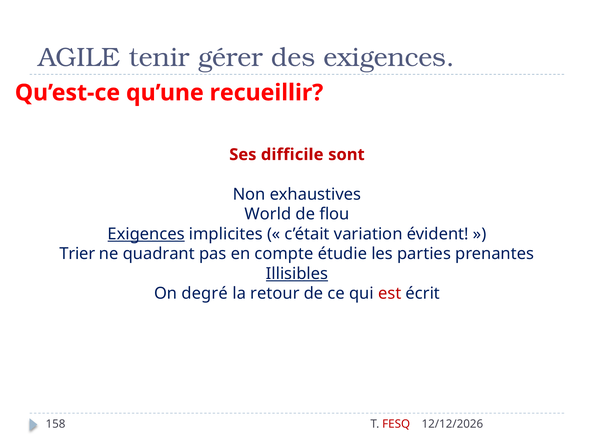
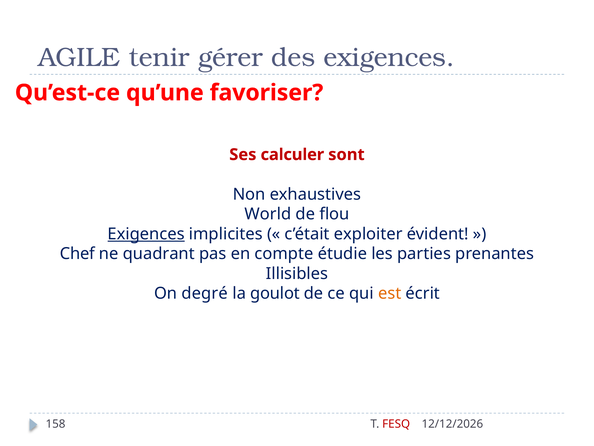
recueillir: recueillir -> favoriser
difficile: difficile -> calculer
variation: variation -> exploiter
Trier: Trier -> Chef
Illisibles underline: present -> none
retour: retour -> goulot
est colour: red -> orange
